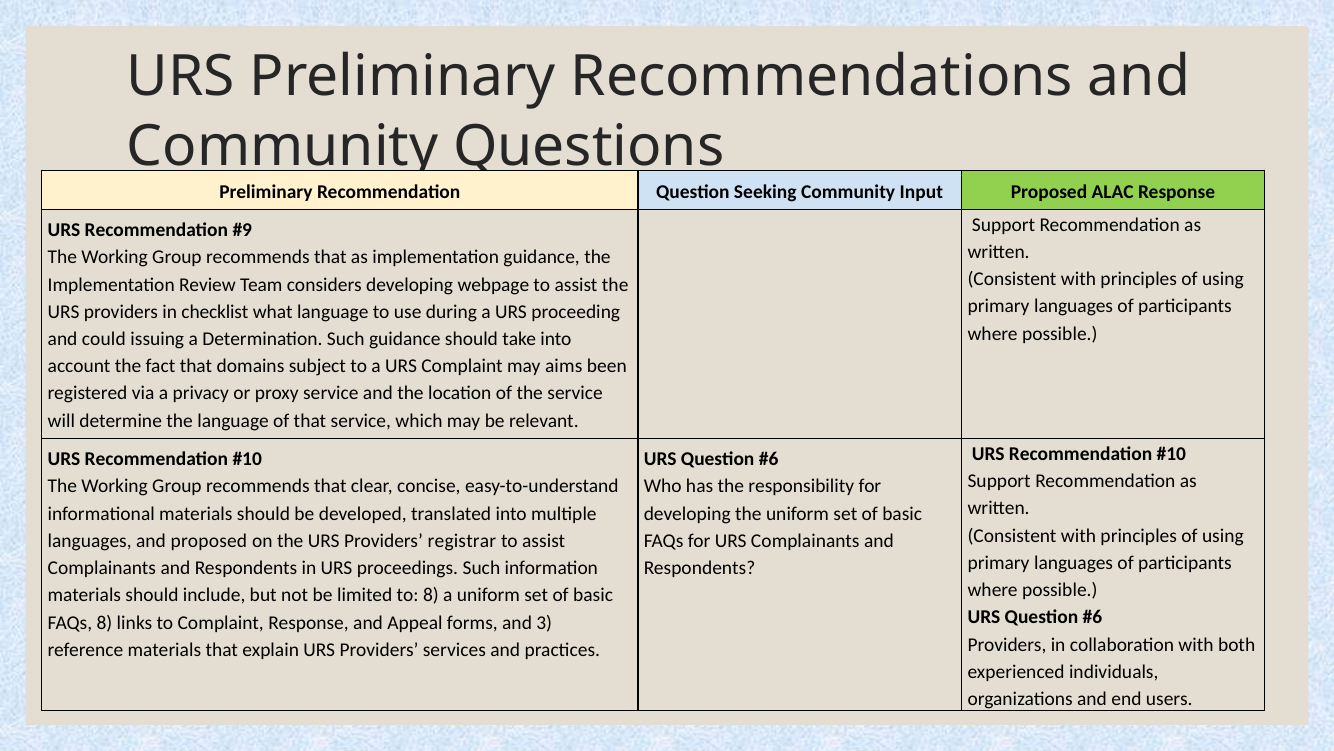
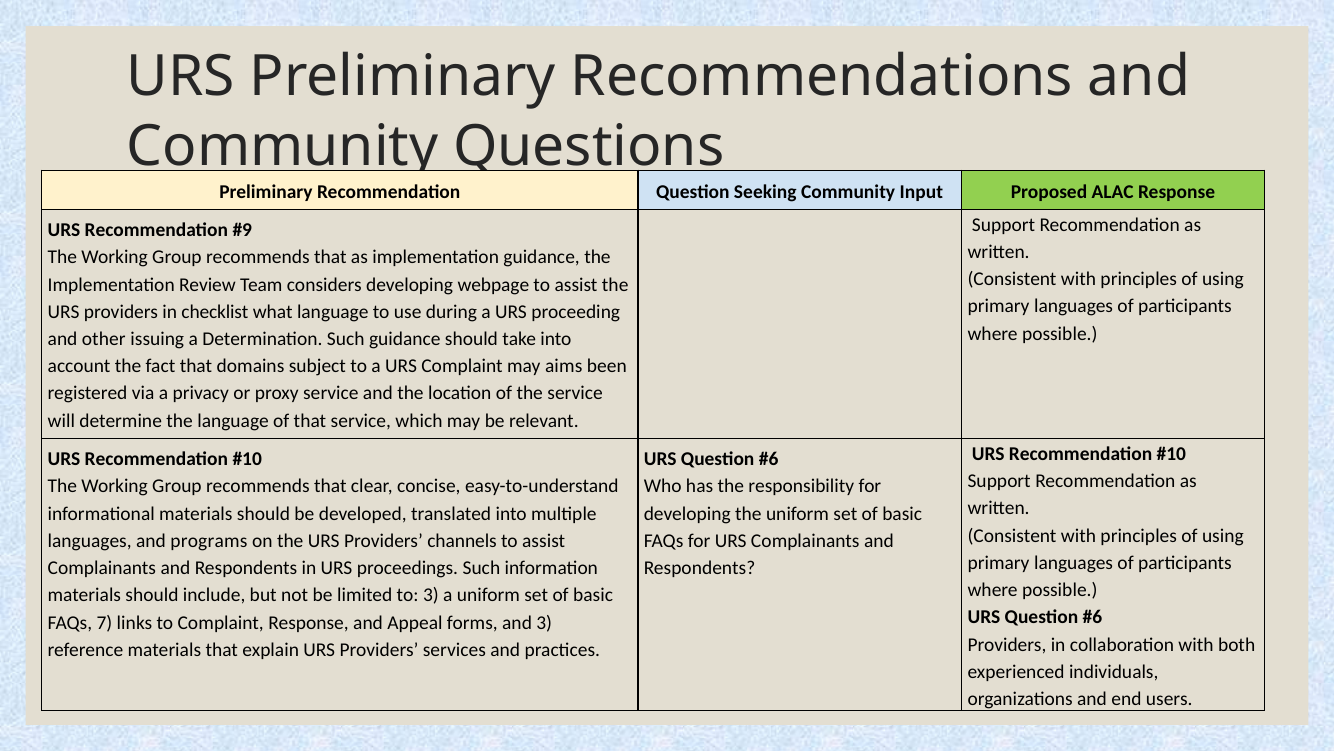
could: could -> other
and proposed: proposed -> programs
registrar: registrar -> channels
to 8: 8 -> 3
FAQs 8: 8 -> 7
